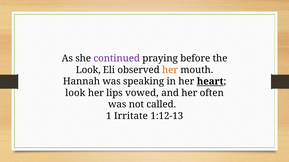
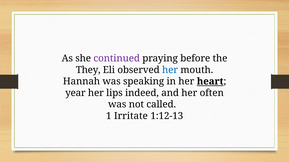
Look at (88, 70): Look -> They
her at (170, 70) colour: orange -> blue
look at (75, 93): look -> year
vowed: vowed -> indeed
